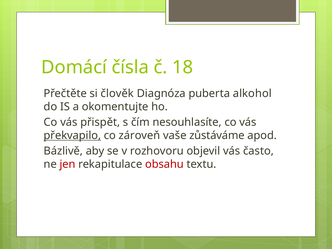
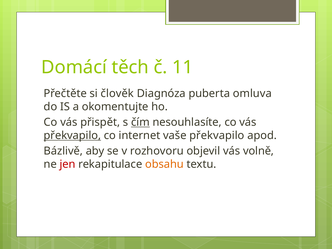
čísla: čísla -> těch
18: 18 -> 11
alkohol: alkohol -> omluva
čím underline: none -> present
zároveň: zároveň -> internet
vaše zůstáváme: zůstáváme -> překvapilo
často: často -> volně
obsahu colour: red -> orange
